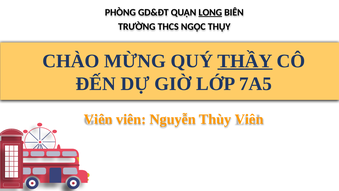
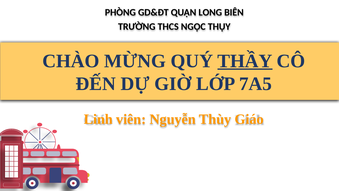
LONG underline: present -> none
Viên at (98, 119): Viên -> Linh
Thùy Viên: Viên -> Giáo
